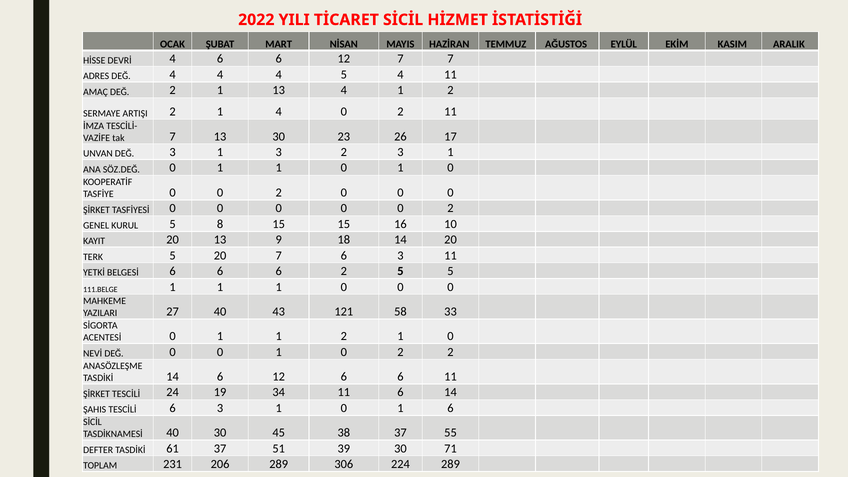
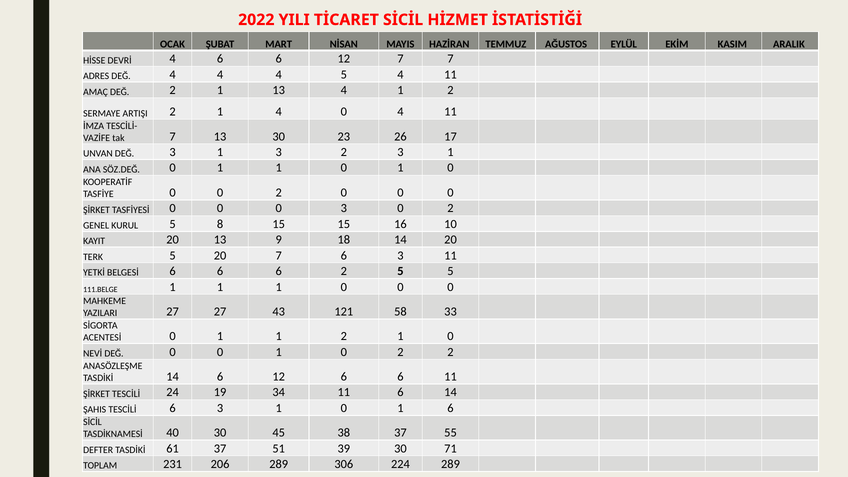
4 0 2: 2 -> 4
0 at (344, 208): 0 -> 3
27 40: 40 -> 27
